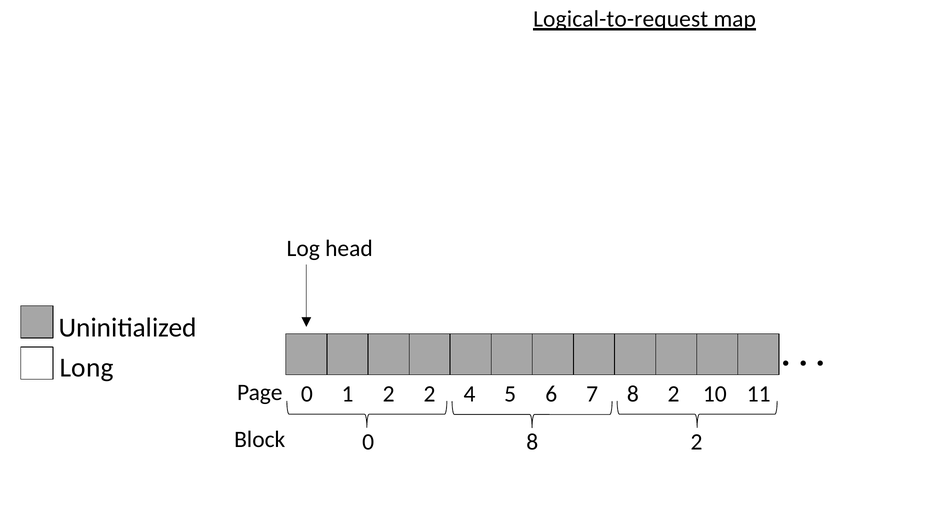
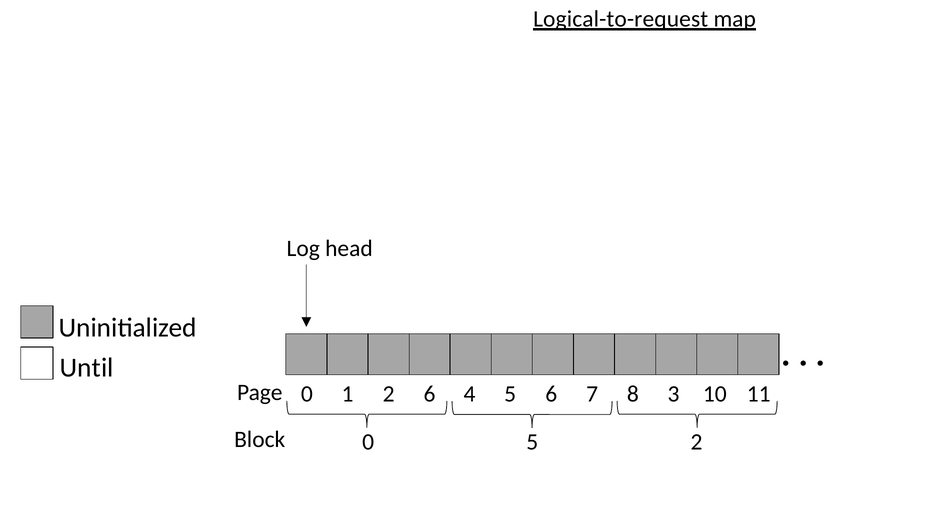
Long: Long -> Until
2 2: 2 -> 6
7 8 2: 2 -> 3
0 8: 8 -> 5
